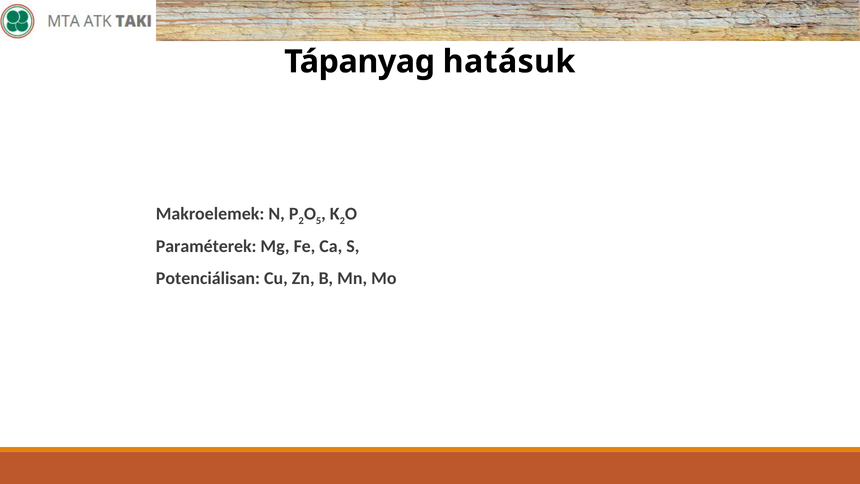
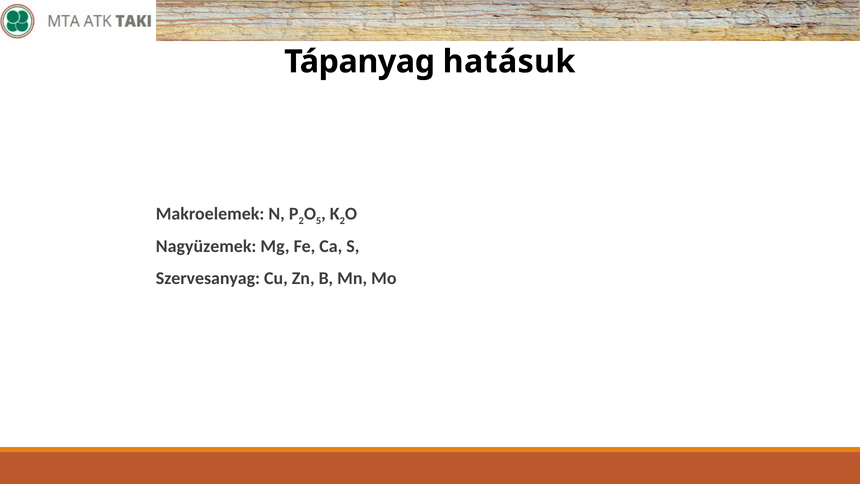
Paraméterek: Paraméterek -> Nagyüzemek
Potenciálisan: Potenciálisan -> Szervesanyag
